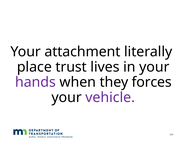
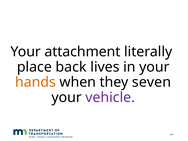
trust: trust -> back
hands colour: purple -> orange
forces: forces -> seven
